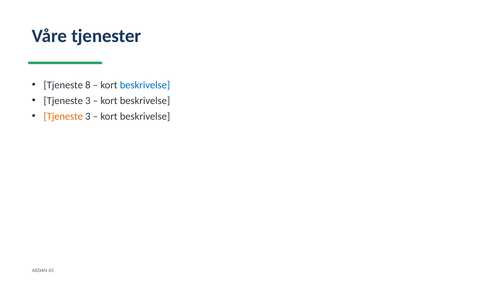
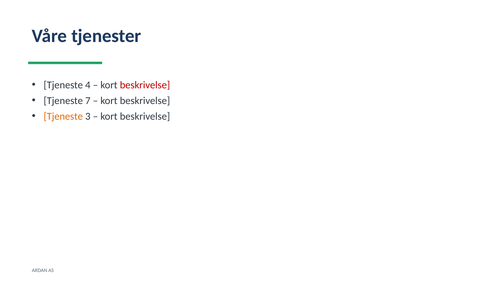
8: 8 -> 4
beskrivelse at (145, 85) colour: blue -> red
3 at (88, 101): 3 -> 7
